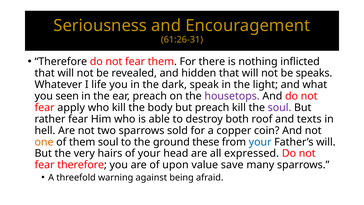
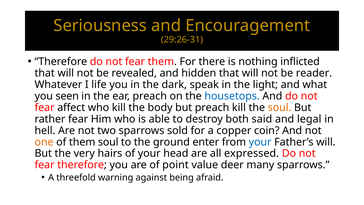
61:26-31: 61:26-31 -> 29:26-31
speaks: speaks -> reader
housetops colour: purple -> blue
apply: apply -> affect
soul at (280, 107) colour: purple -> orange
roof: roof -> said
texts: texts -> legal
these: these -> enter
upon: upon -> point
save: save -> deer
